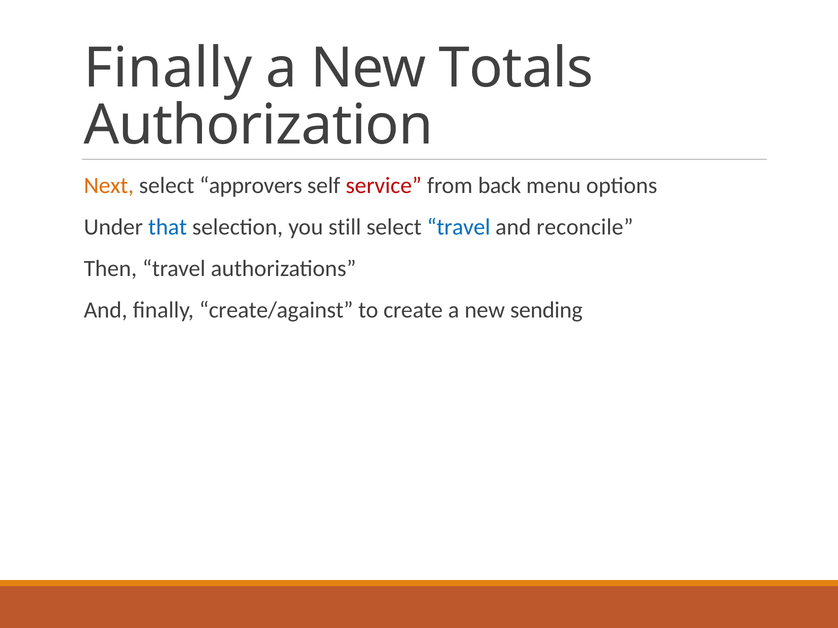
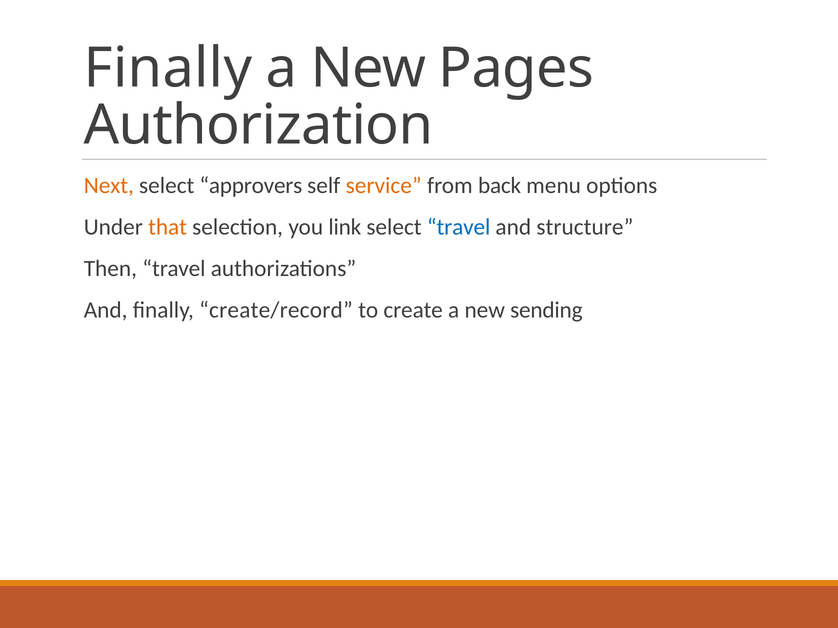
Totals: Totals -> Pages
service colour: red -> orange
that colour: blue -> orange
still: still -> link
reconcile: reconcile -> structure
create/against: create/against -> create/record
